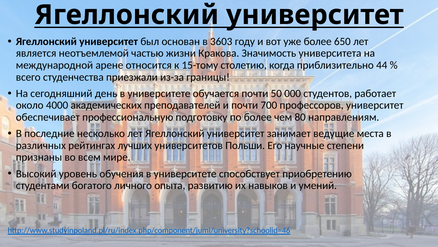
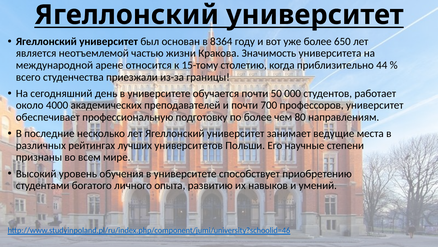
3603: 3603 -> 8364
